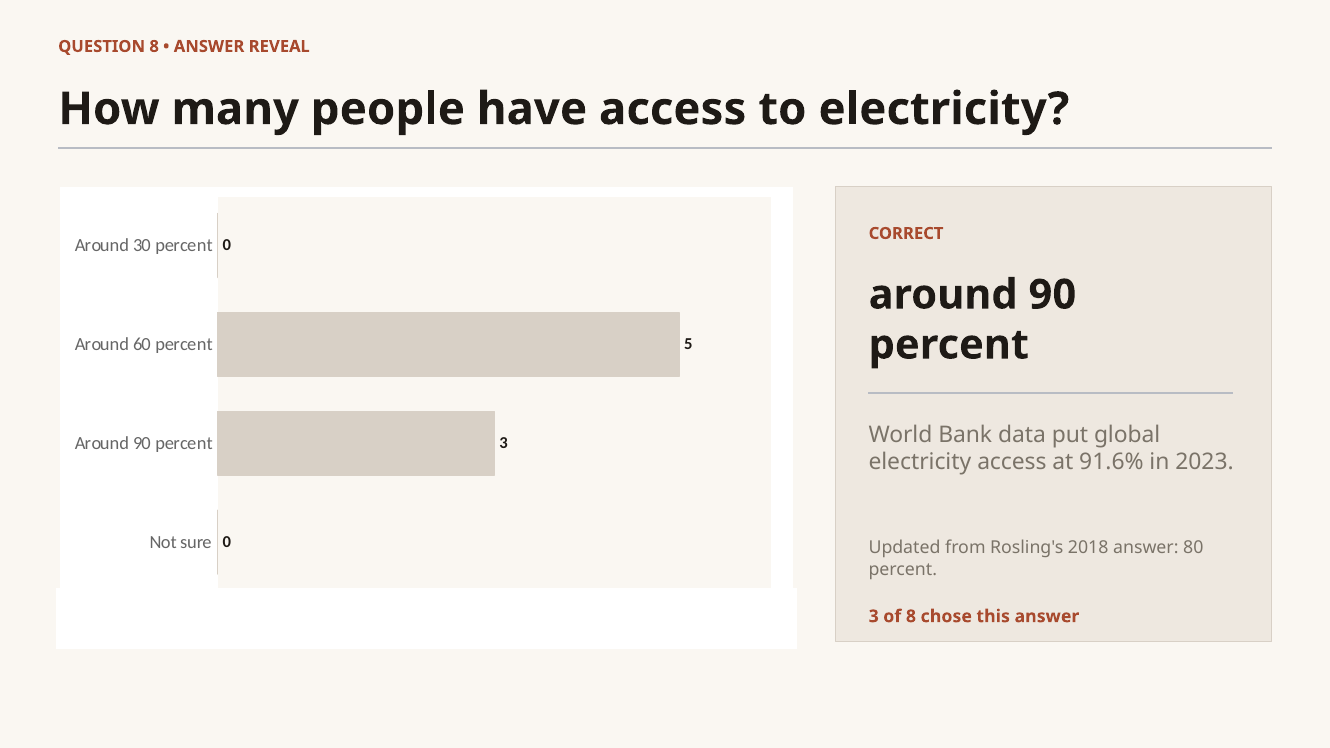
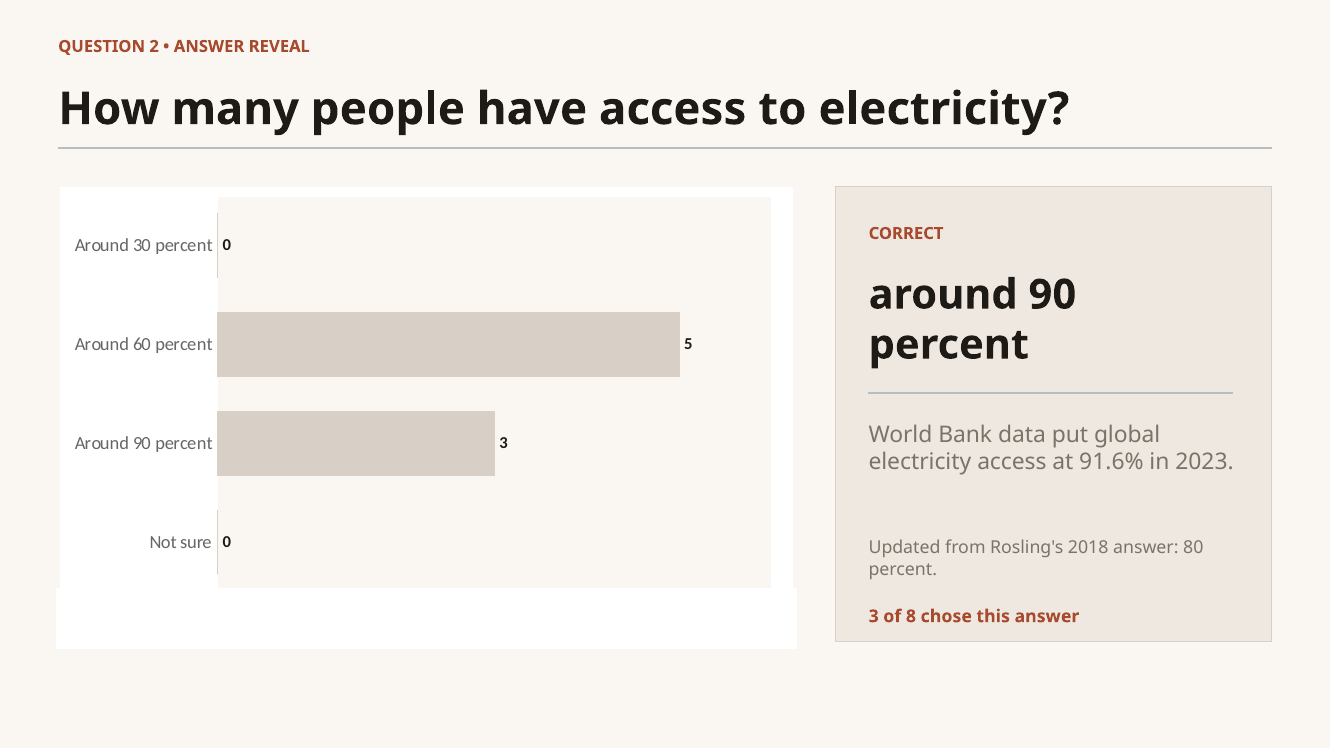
QUESTION 8: 8 -> 2
